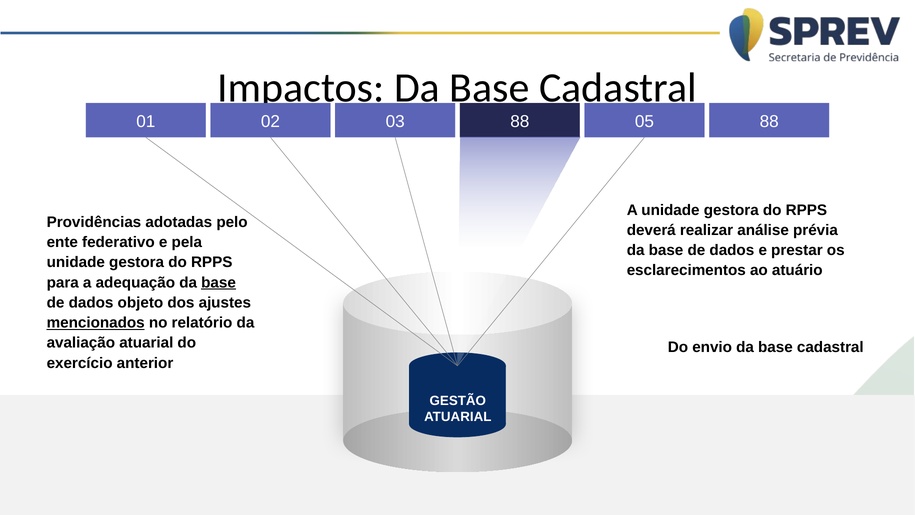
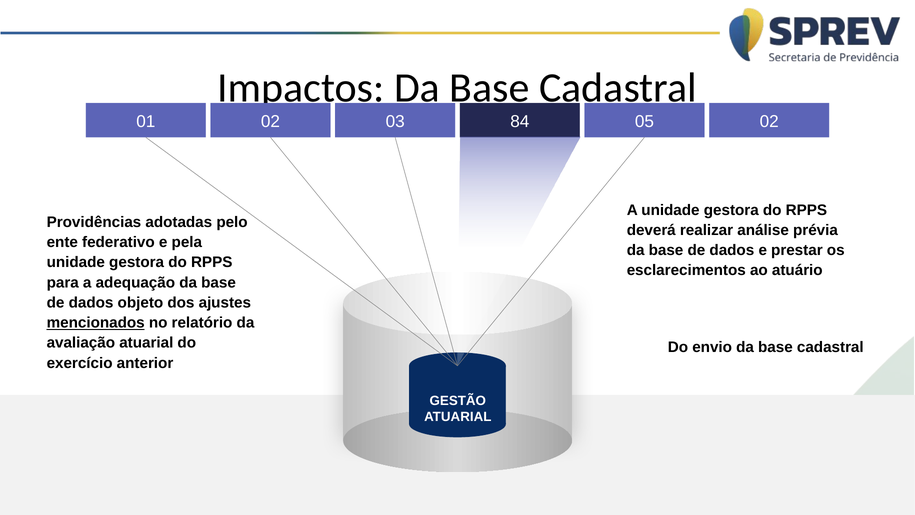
03 88: 88 -> 84
05 88: 88 -> 02
base at (219, 282) underline: present -> none
